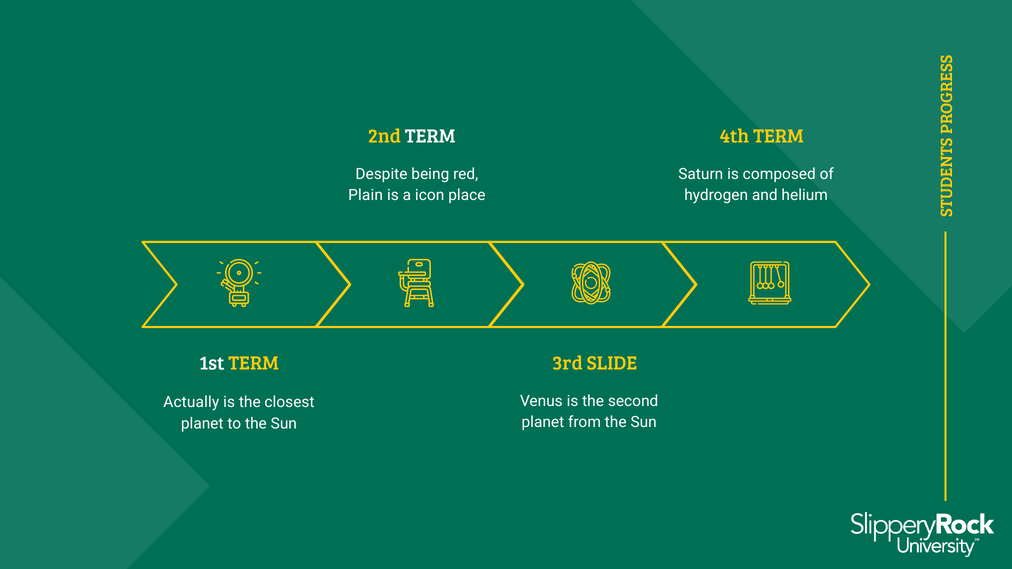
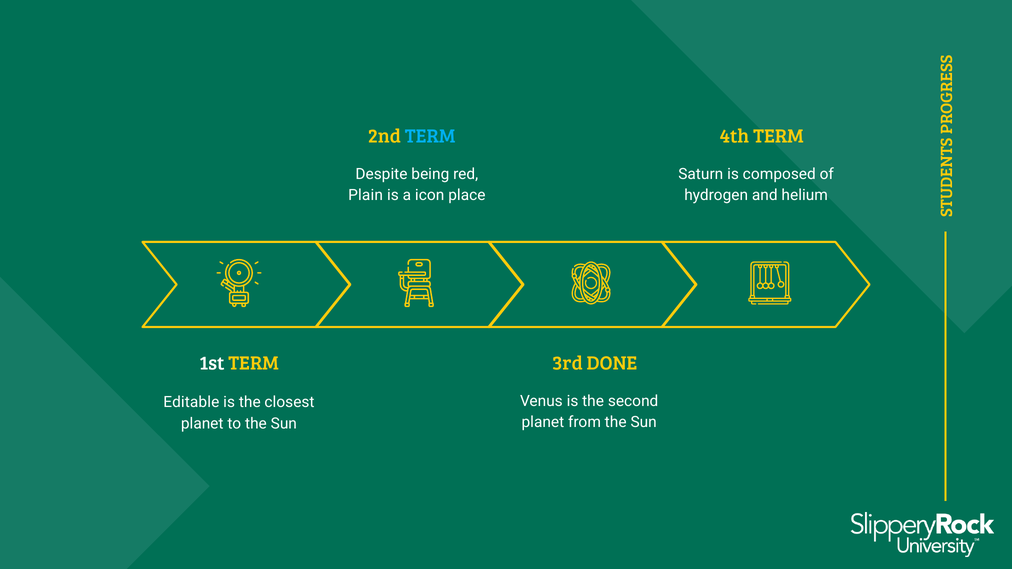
TERM at (430, 136) colour: white -> light blue
SLIDE: SLIDE -> DONE
Actually: Actually -> Editable
